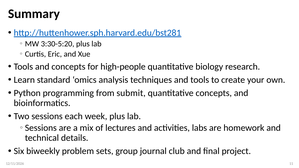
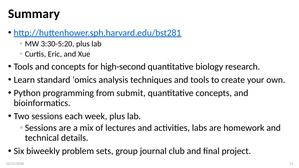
high-people: high-people -> high-second
